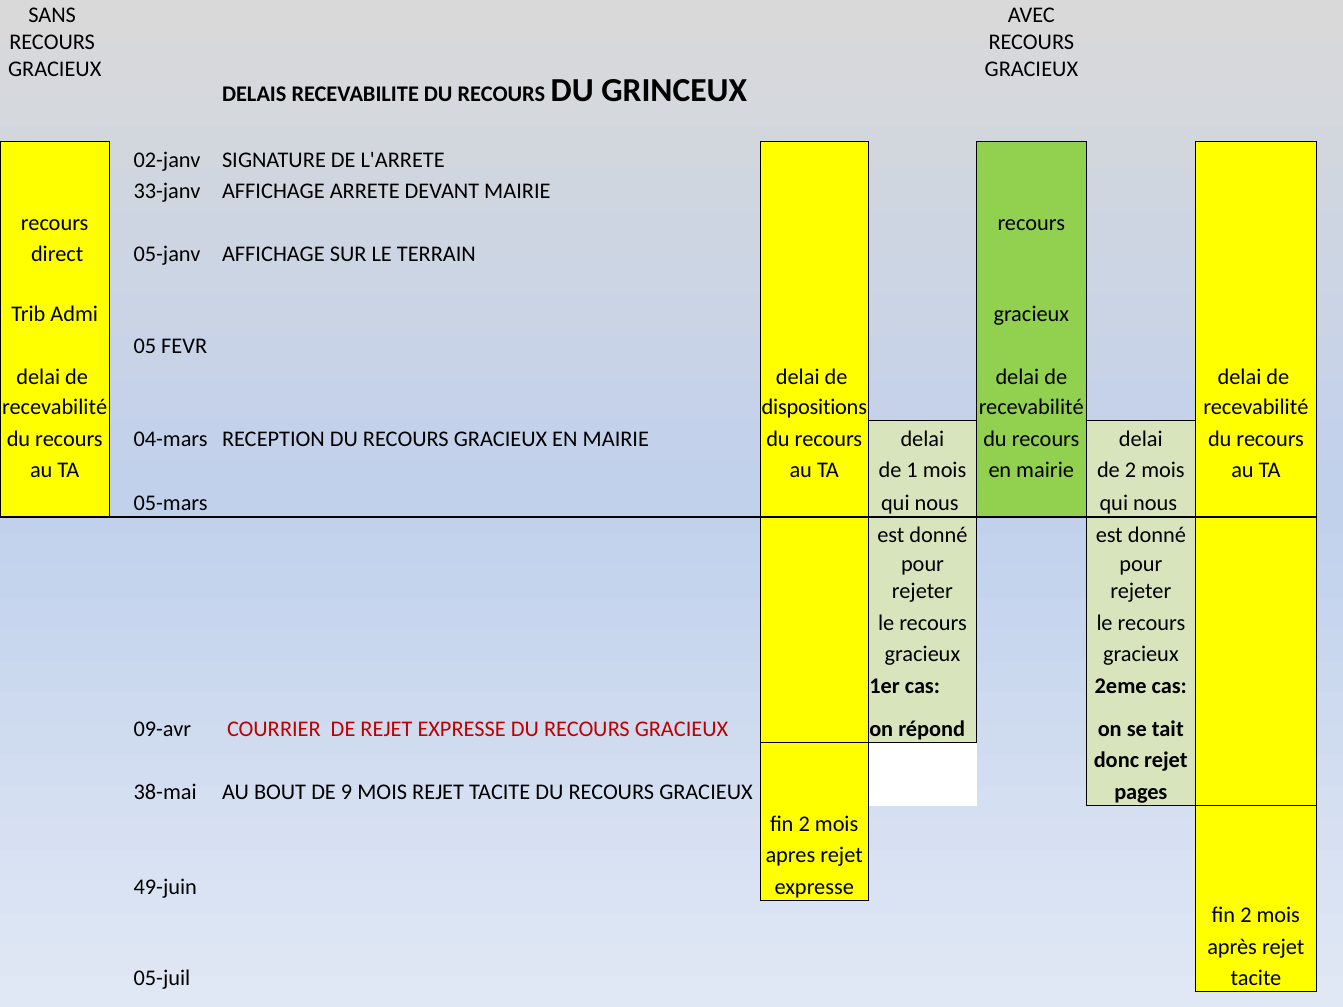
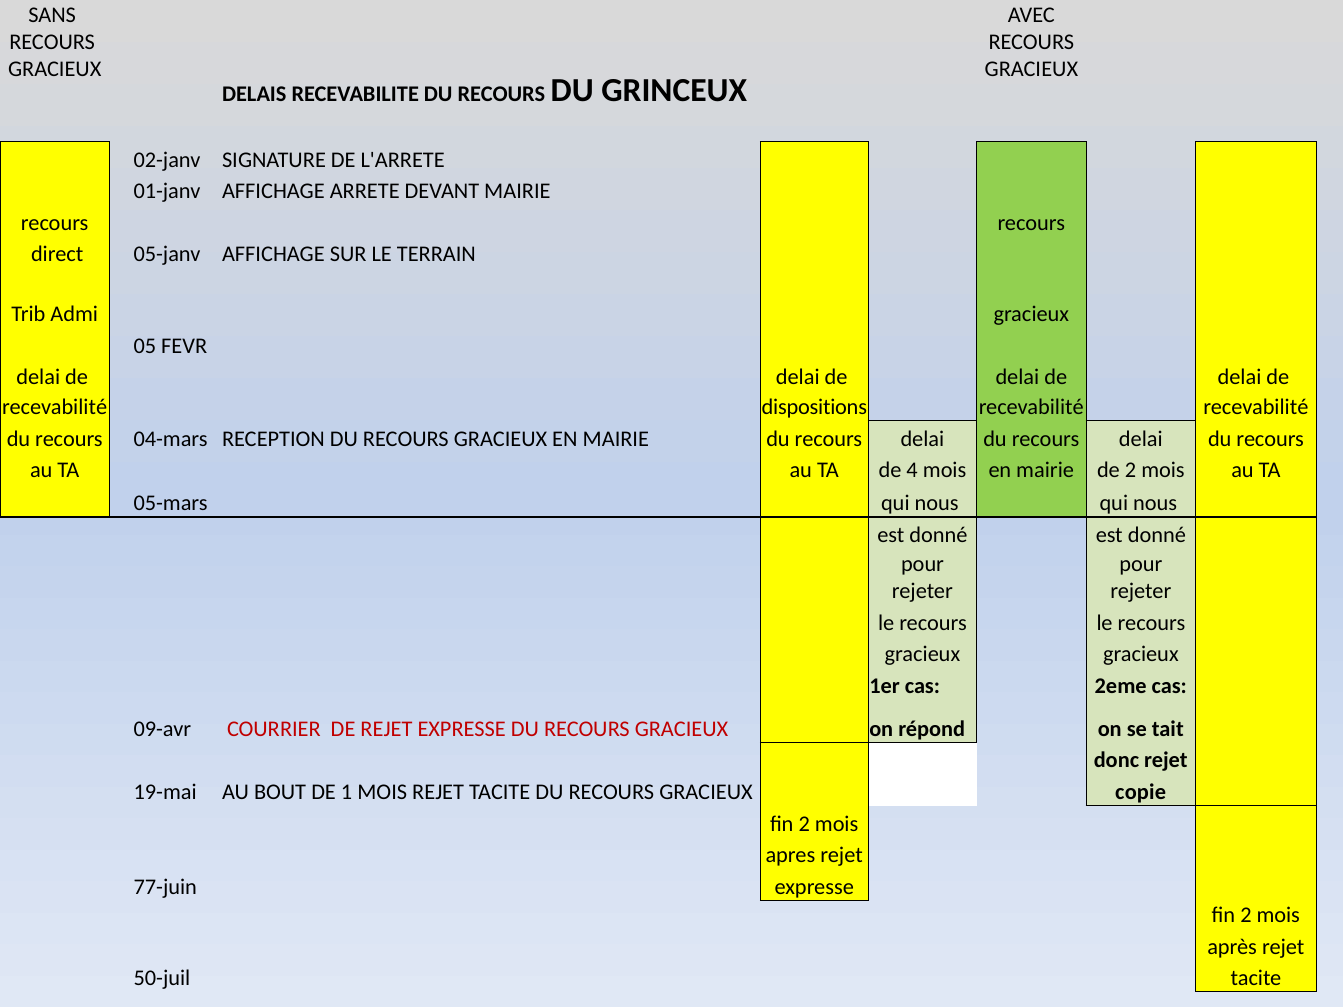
33-janv: 33-janv -> 01-janv
1: 1 -> 4
38-mai: 38-mai -> 19-mai
9: 9 -> 1
pages: pages -> copie
49-juin: 49-juin -> 77-juin
05-juil: 05-juil -> 50-juil
